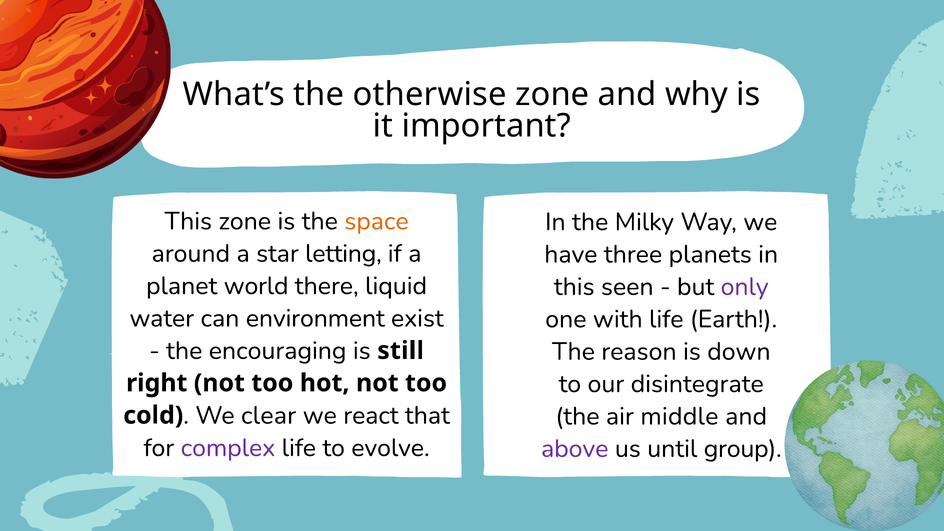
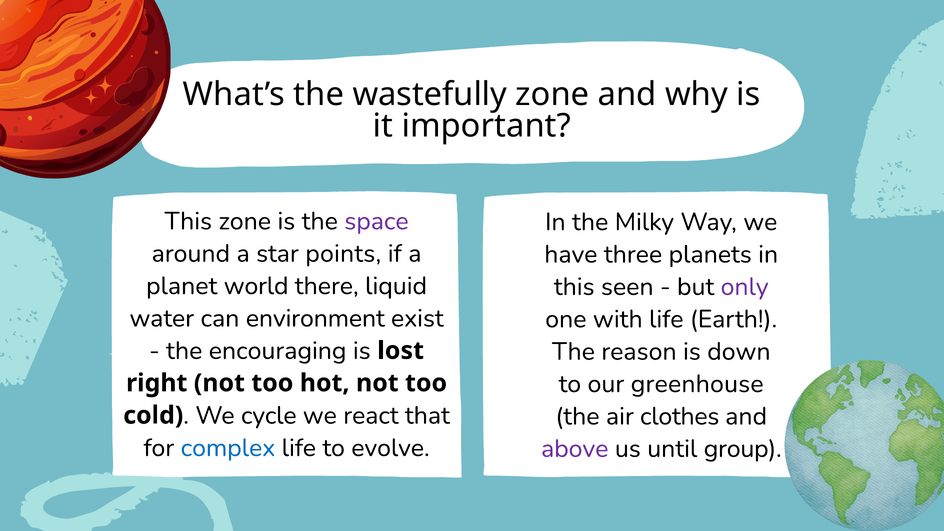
otherwise: otherwise -> wastefully
space colour: orange -> purple
letting: letting -> points
still: still -> lost
disintegrate: disintegrate -> greenhouse
middle: middle -> clothes
clear: clear -> cycle
complex colour: purple -> blue
